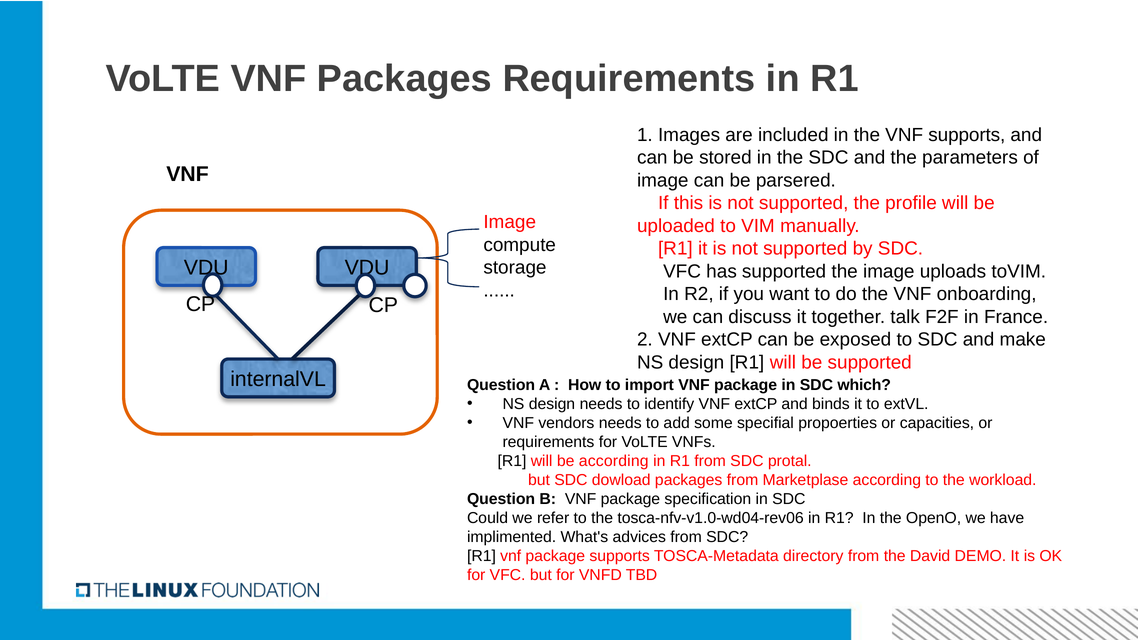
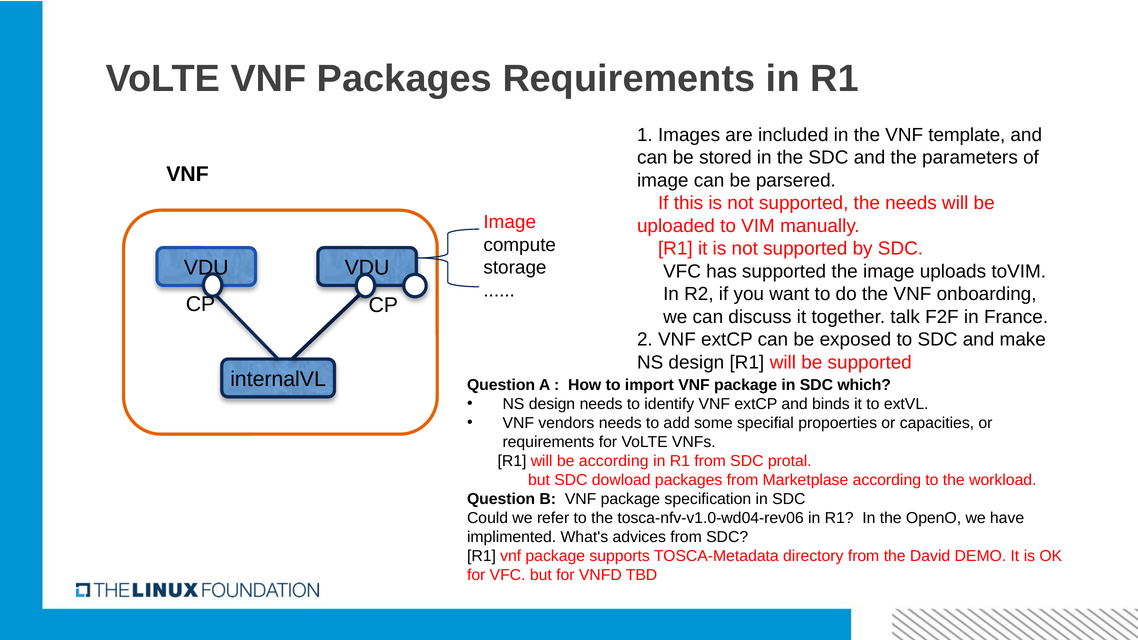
VNF supports: supports -> template
the profile: profile -> needs
